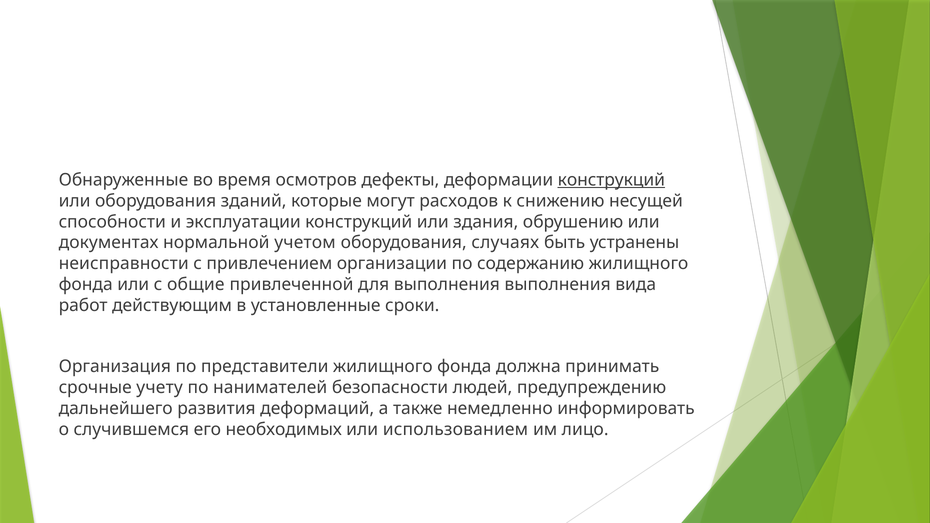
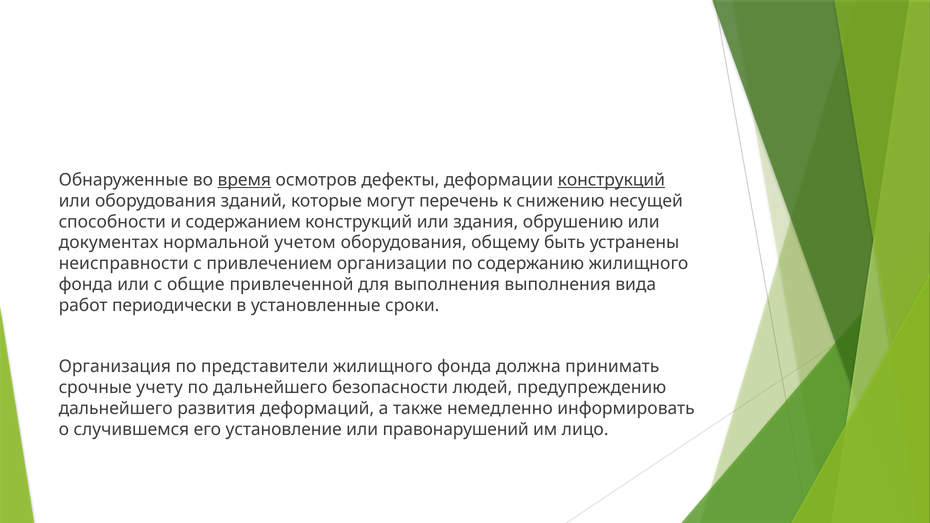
время underline: none -> present
расходов: расходов -> перечень
эксплуатации: эксплуатации -> содержанием
случаях: случаях -> общему
действующим: действующим -> периодически
по нанимателей: нанимателей -> дальнейшего
необходимых: необходимых -> установление
использованием: использованием -> правонарушений
